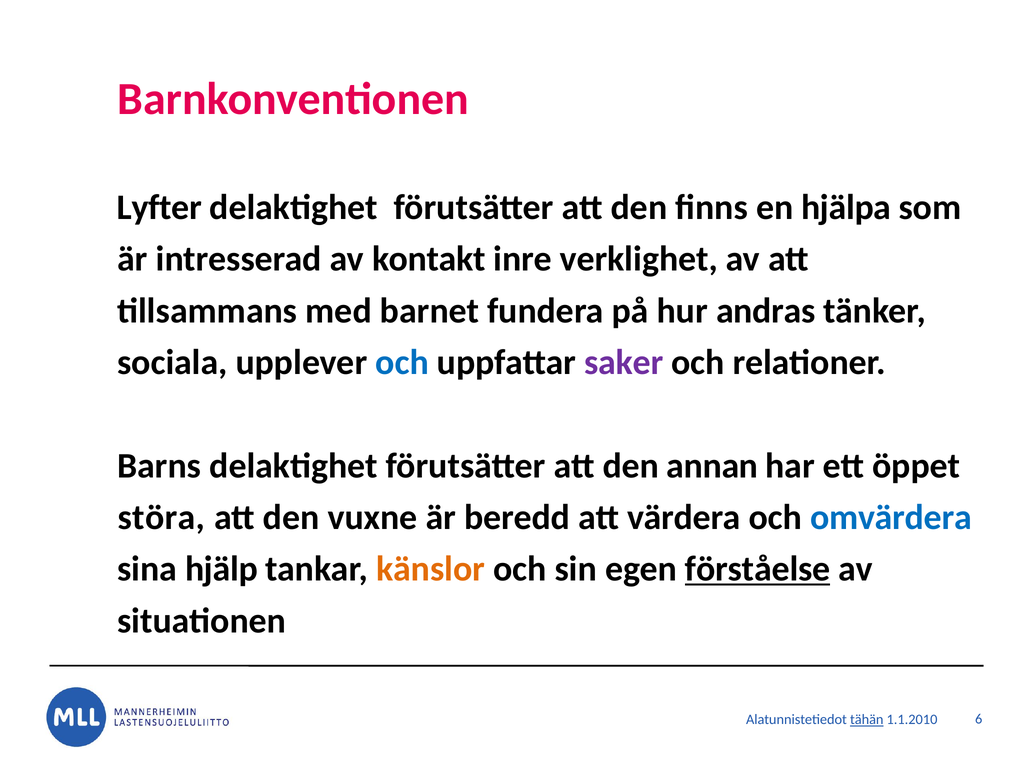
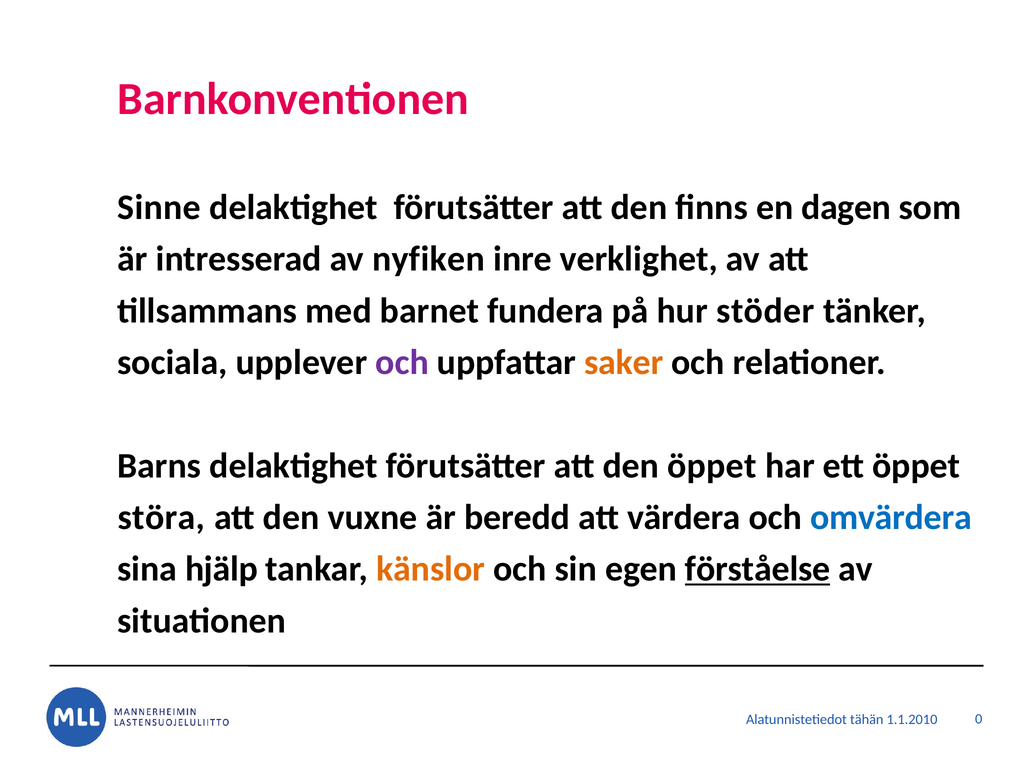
Lyfter: Lyfter -> Sinne
hjälpa: hjälpa -> dagen
kontakt: kontakt -> nyfiken
andras: andras -> stöder
och at (402, 363) colour: blue -> purple
saker colour: purple -> orange
den annan: annan -> öppet
tähän underline: present -> none
6: 6 -> 0
